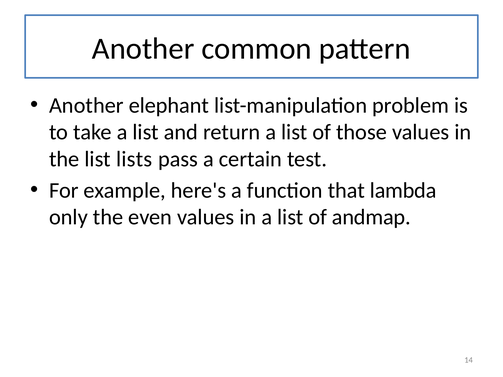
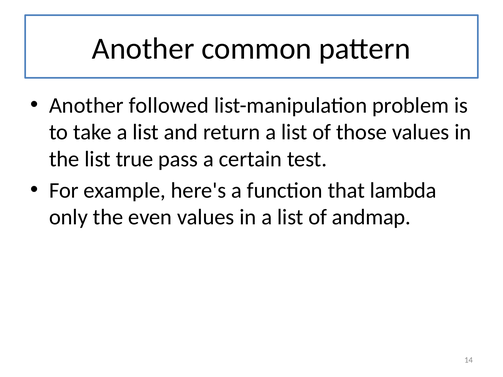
elephant: elephant -> followed
lists: lists -> true
